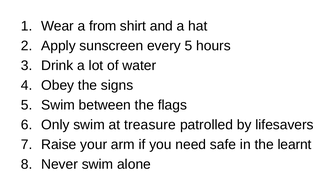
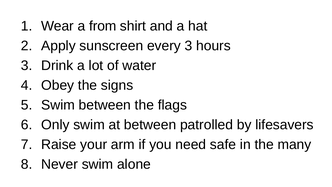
every 5: 5 -> 3
at treasure: treasure -> between
learnt: learnt -> many
